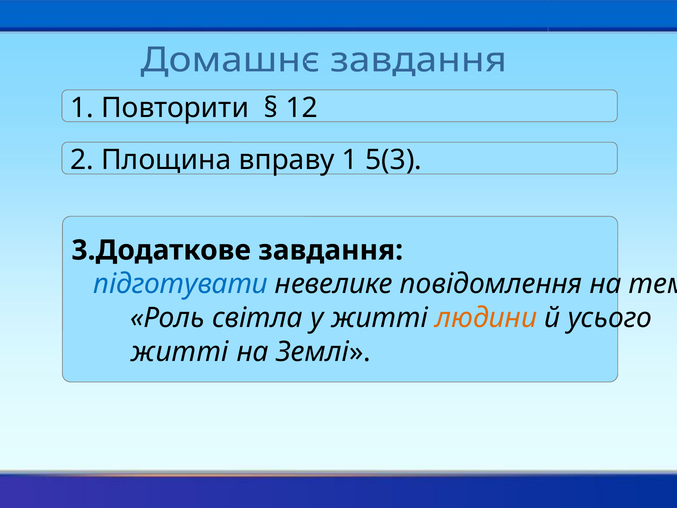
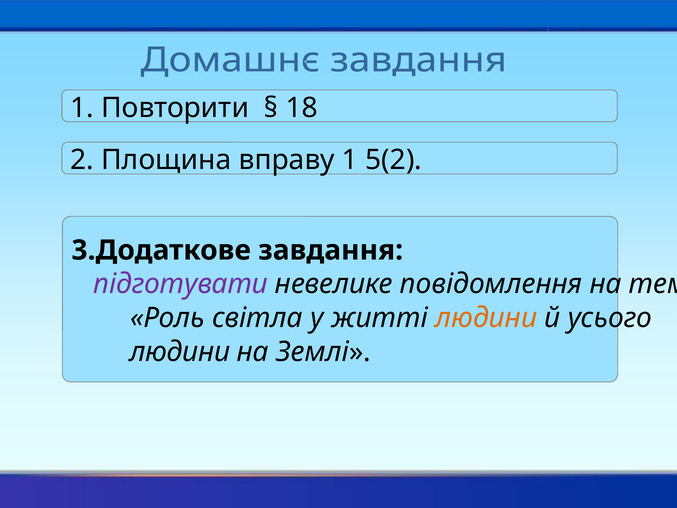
12: 12 -> 18
5(3: 5(3 -> 5(2
підготувати colour: blue -> purple
житті at (180, 352): житті -> людини
